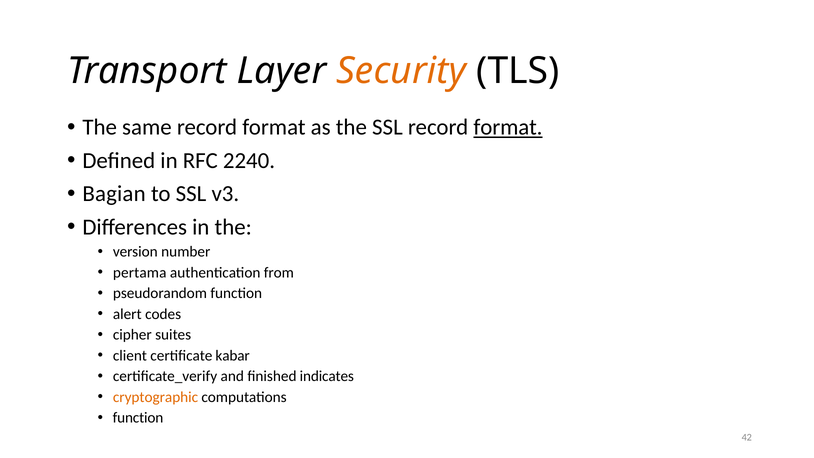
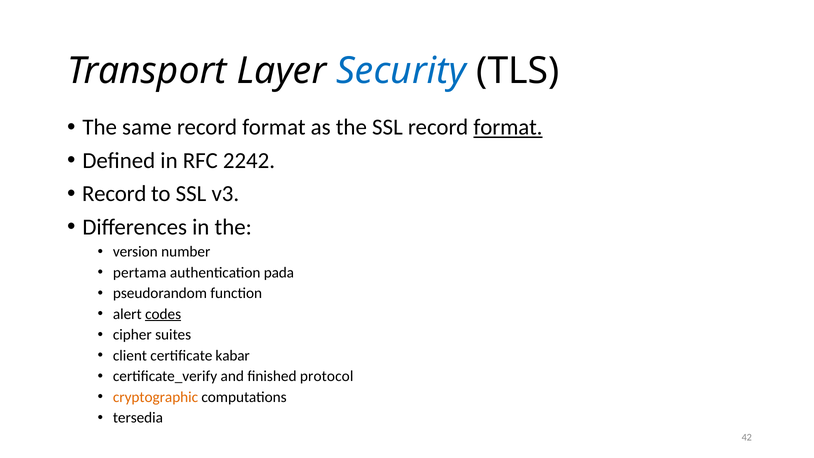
Security colour: orange -> blue
2240: 2240 -> 2242
Bagian at (114, 194): Bagian -> Record
from: from -> pada
codes underline: none -> present
indicates: indicates -> protocol
function at (138, 418): function -> tersedia
